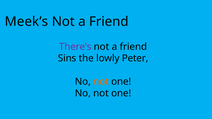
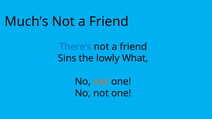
Meek’s: Meek’s -> Much’s
There’s colour: purple -> blue
Peter: Peter -> What
